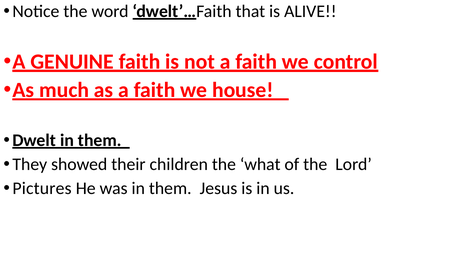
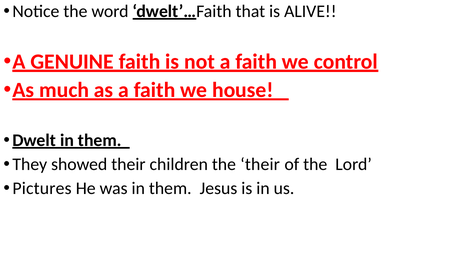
the what: what -> their
